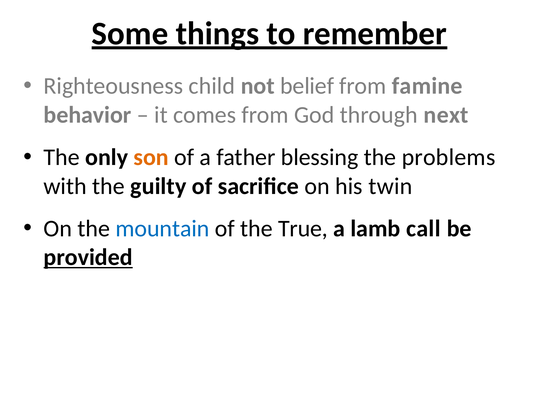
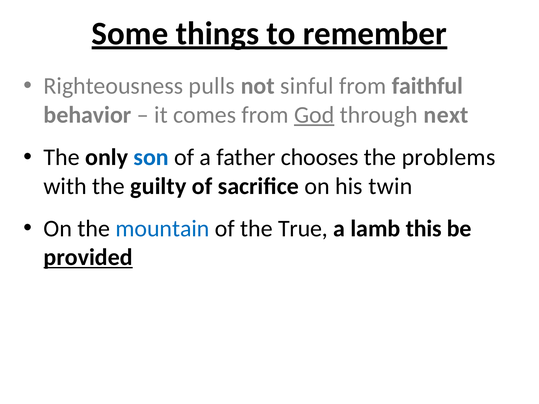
child: child -> pulls
belief: belief -> sinful
famine: famine -> faithful
God underline: none -> present
son colour: orange -> blue
blessing: blessing -> chooses
call: call -> this
